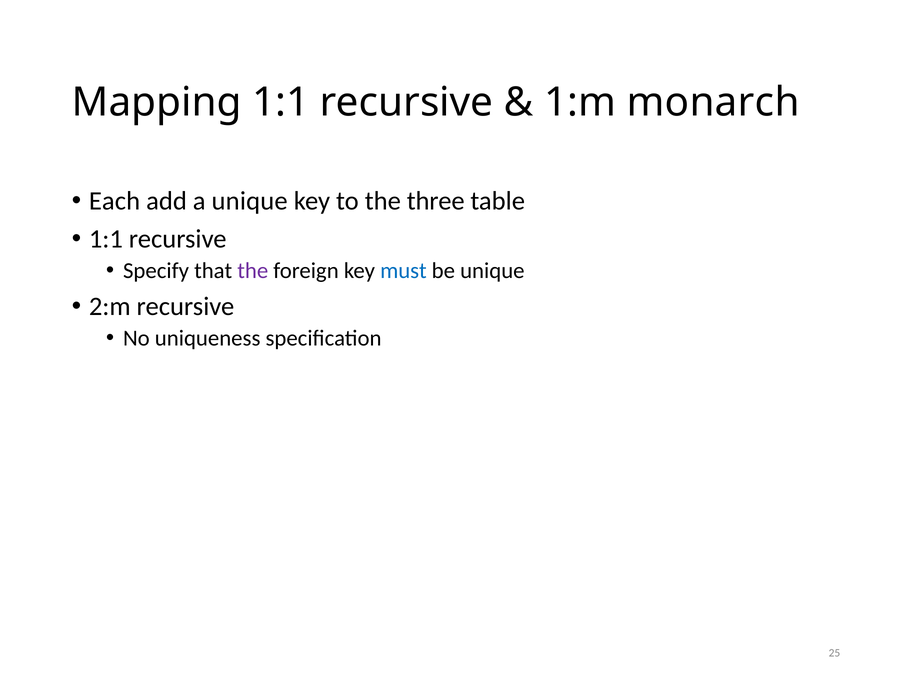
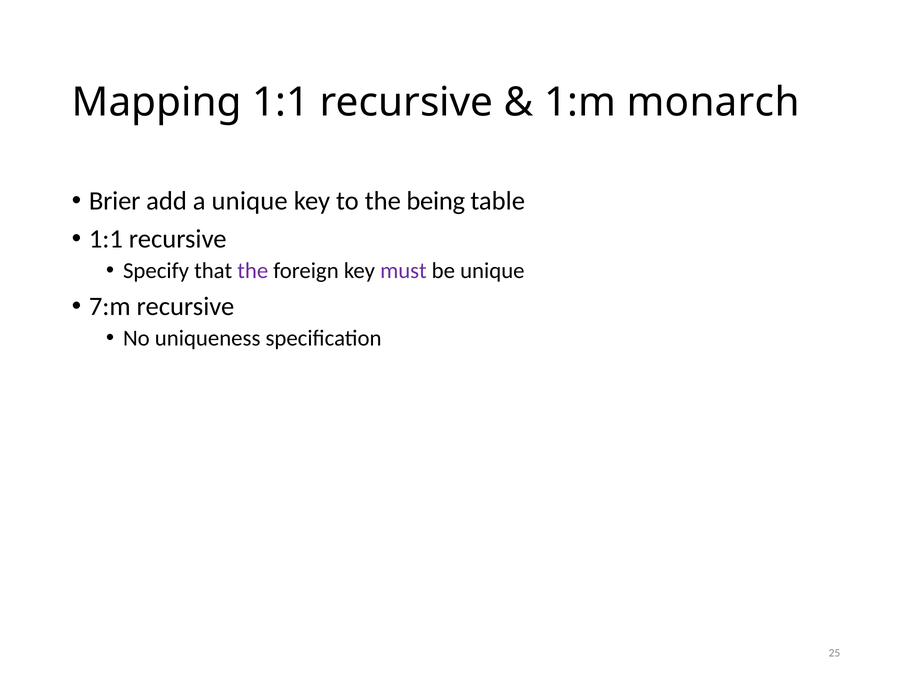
Each: Each -> Brier
three: three -> being
must colour: blue -> purple
2:m: 2:m -> 7:m
